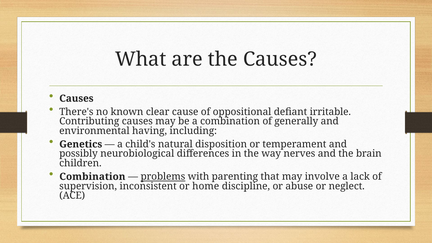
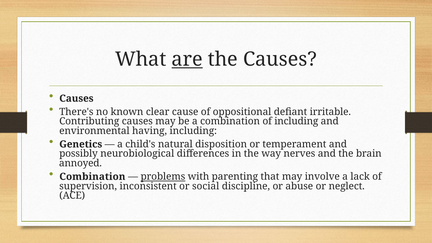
are underline: none -> present
of generally: generally -> including
children: children -> annoyed
home: home -> social
